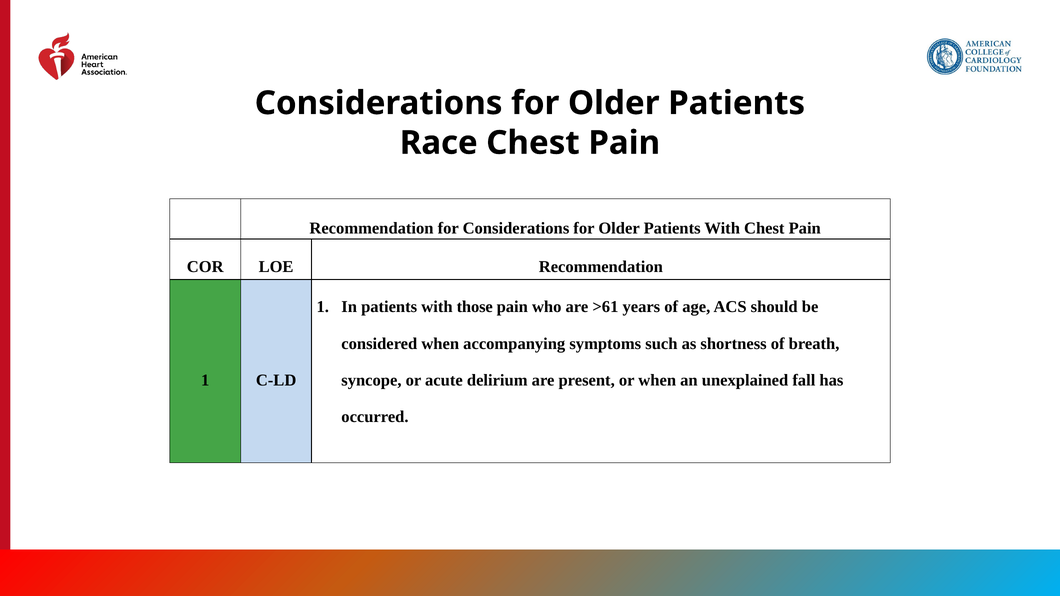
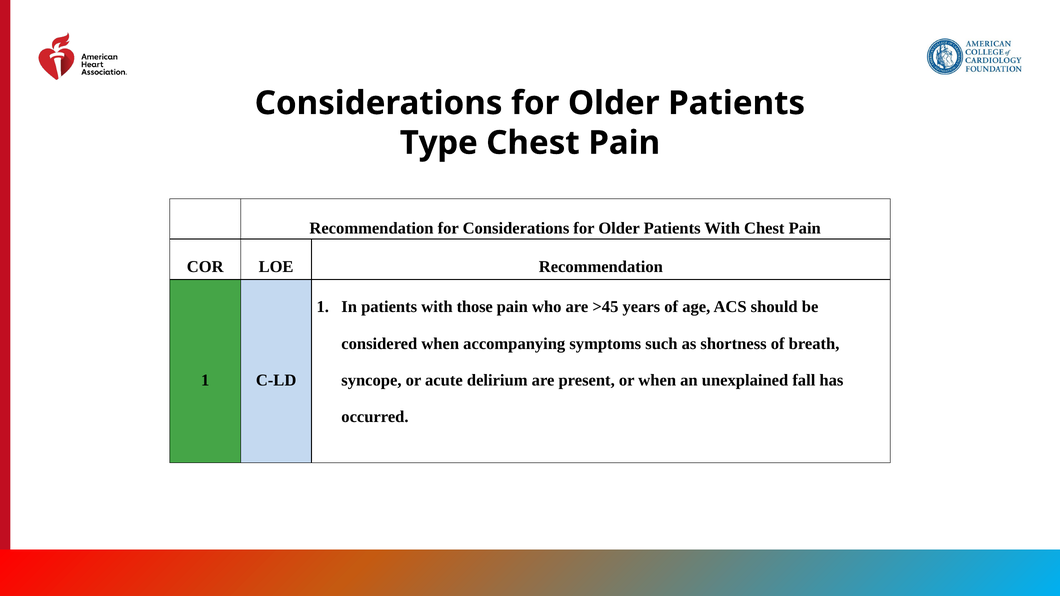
Race: Race -> Type
>61: >61 -> >45
